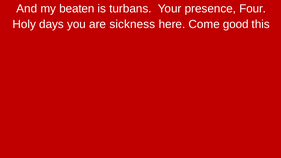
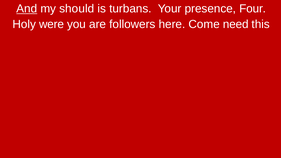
And underline: none -> present
beaten: beaten -> should
days: days -> were
sickness: sickness -> followers
good: good -> need
